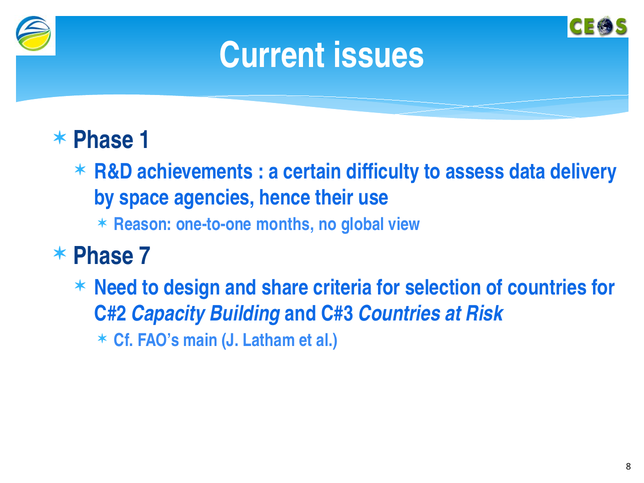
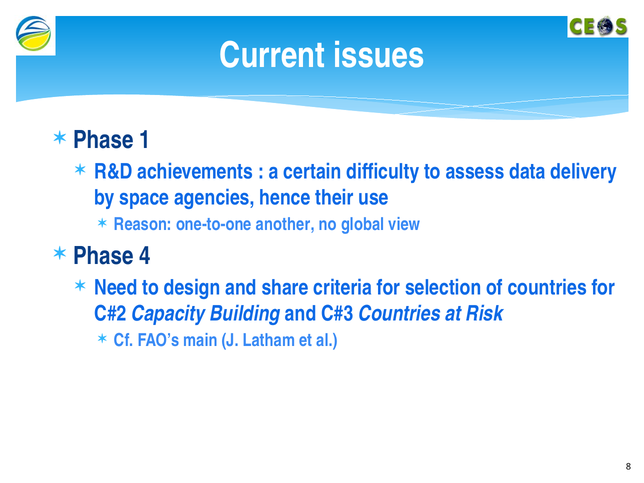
months: months -> another
7: 7 -> 4
